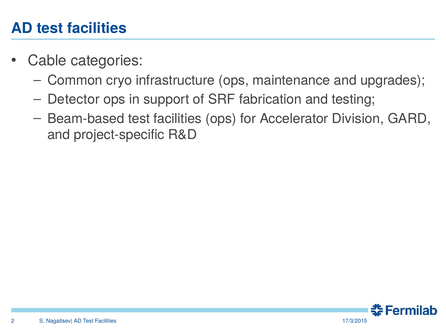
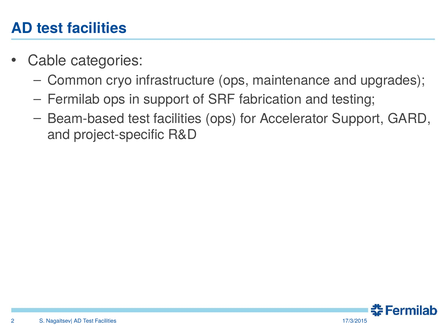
Detector: Detector -> Fermilab
Accelerator Division: Division -> Support
